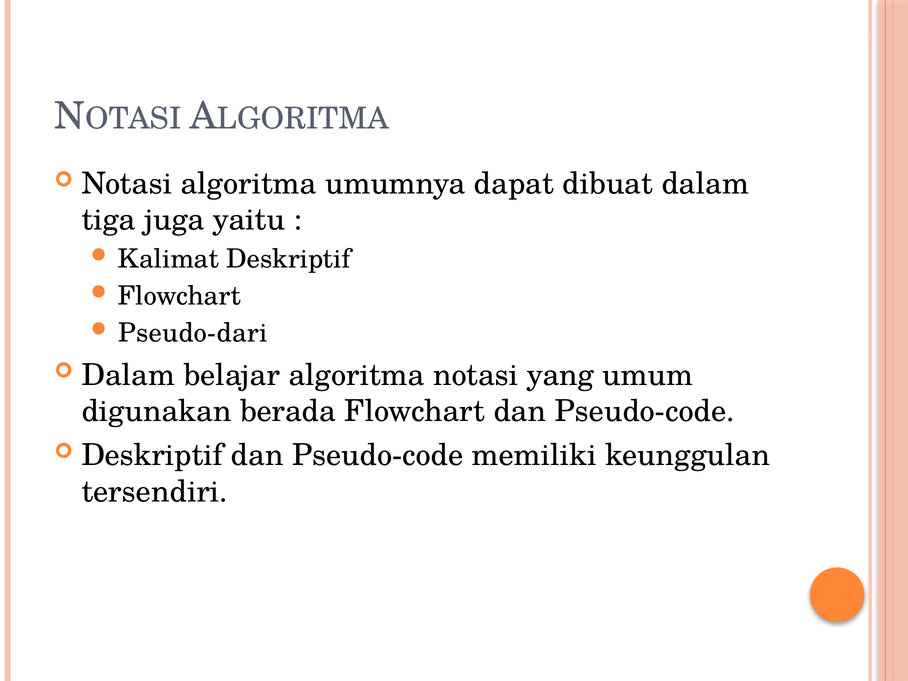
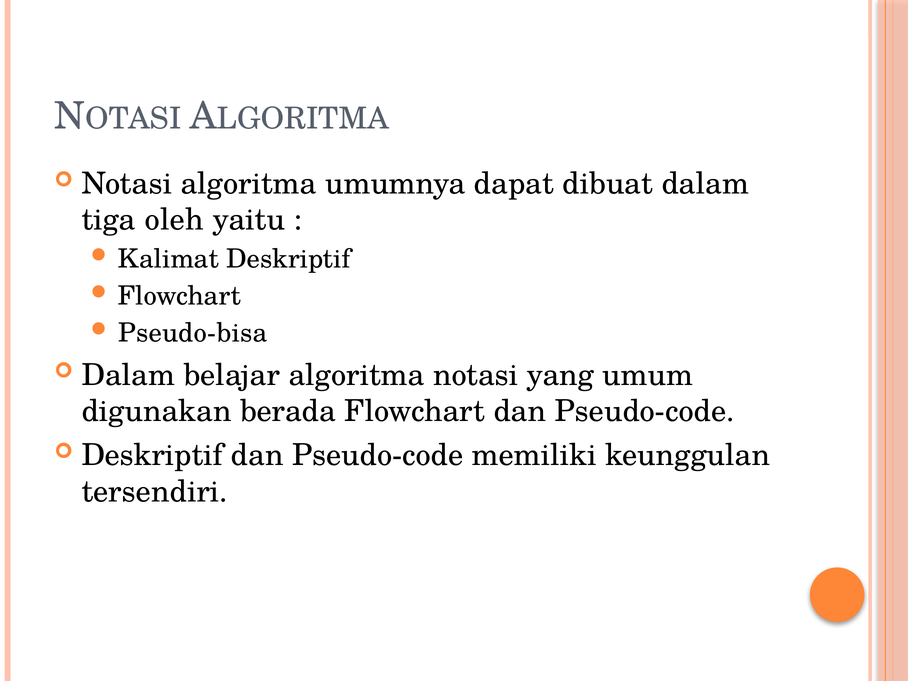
juga: juga -> oleh
Pseudo-dari: Pseudo-dari -> Pseudo-bisa
